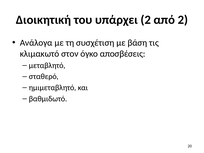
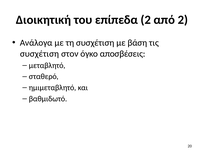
υπάρχει: υπάρχει -> επίπεδα
κλιμακωτό at (40, 54): κλιμακωτό -> συσχέτιση
